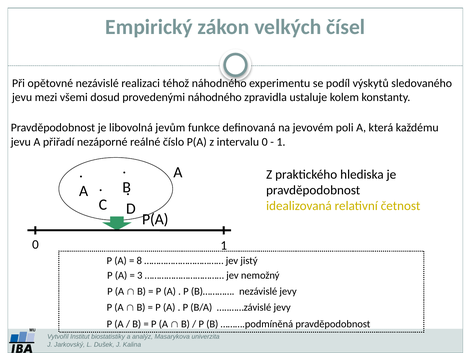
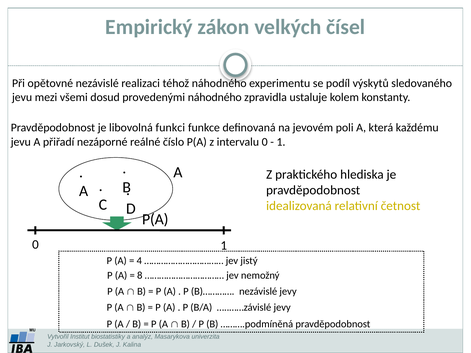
jevům: jevům -> funkci
8: 8 -> 4
3: 3 -> 8
